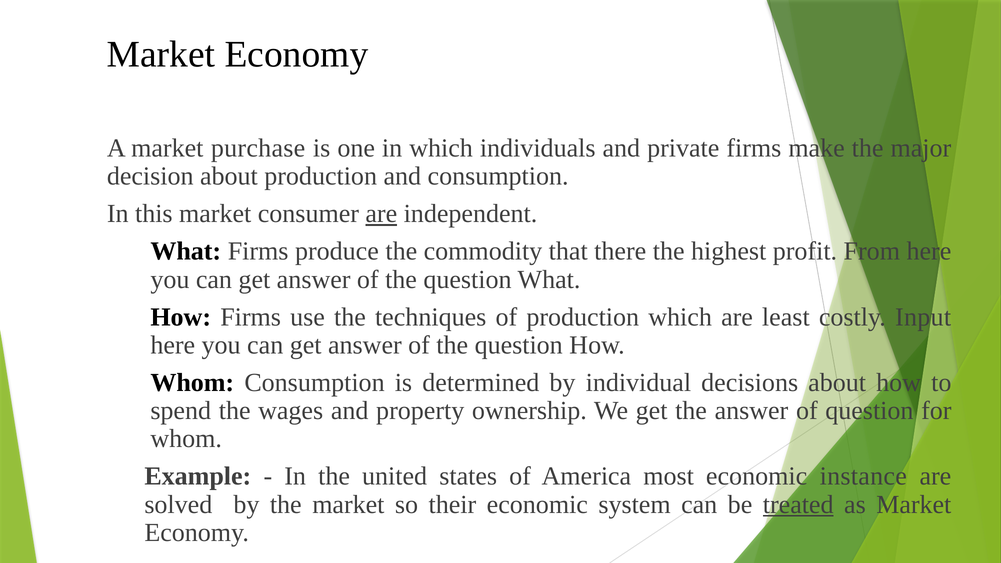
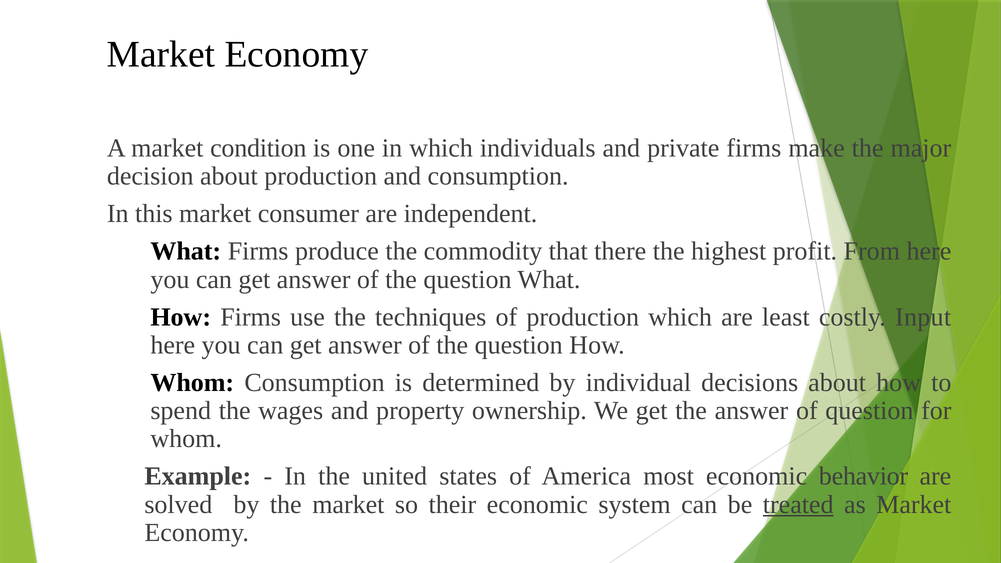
purchase: purchase -> condition
are at (381, 214) underline: present -> none
instance: instance -> behavior
